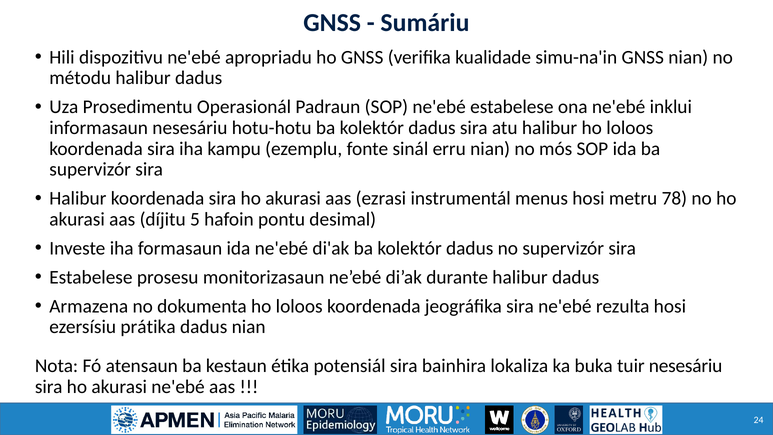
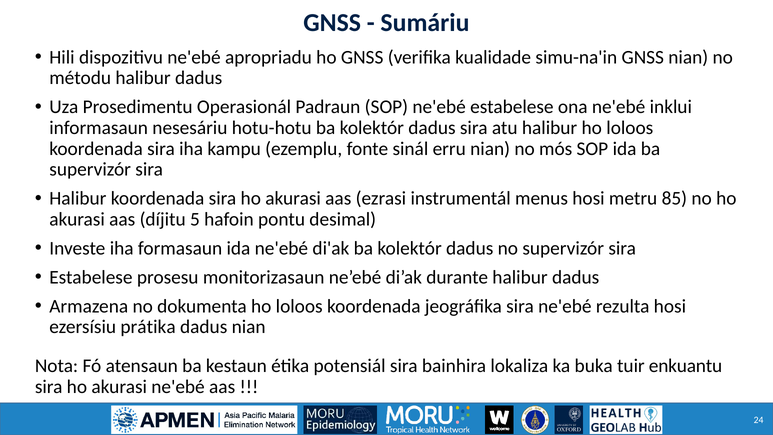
78: 78 -> 85
tuir nesesáriu: nesesáriu -> enkuantu
